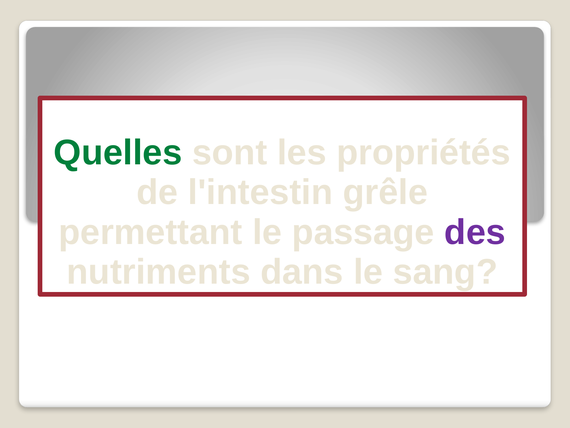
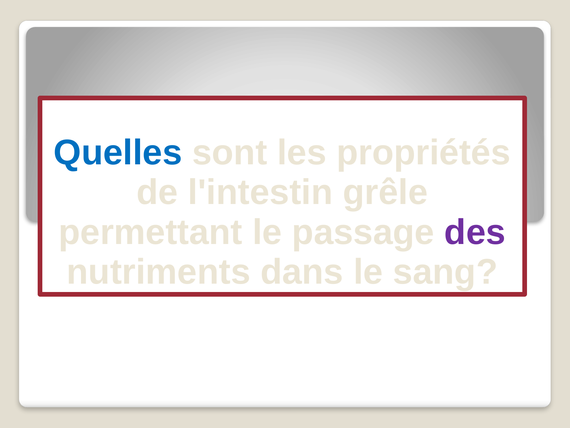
Quelles colour: green -> blue
